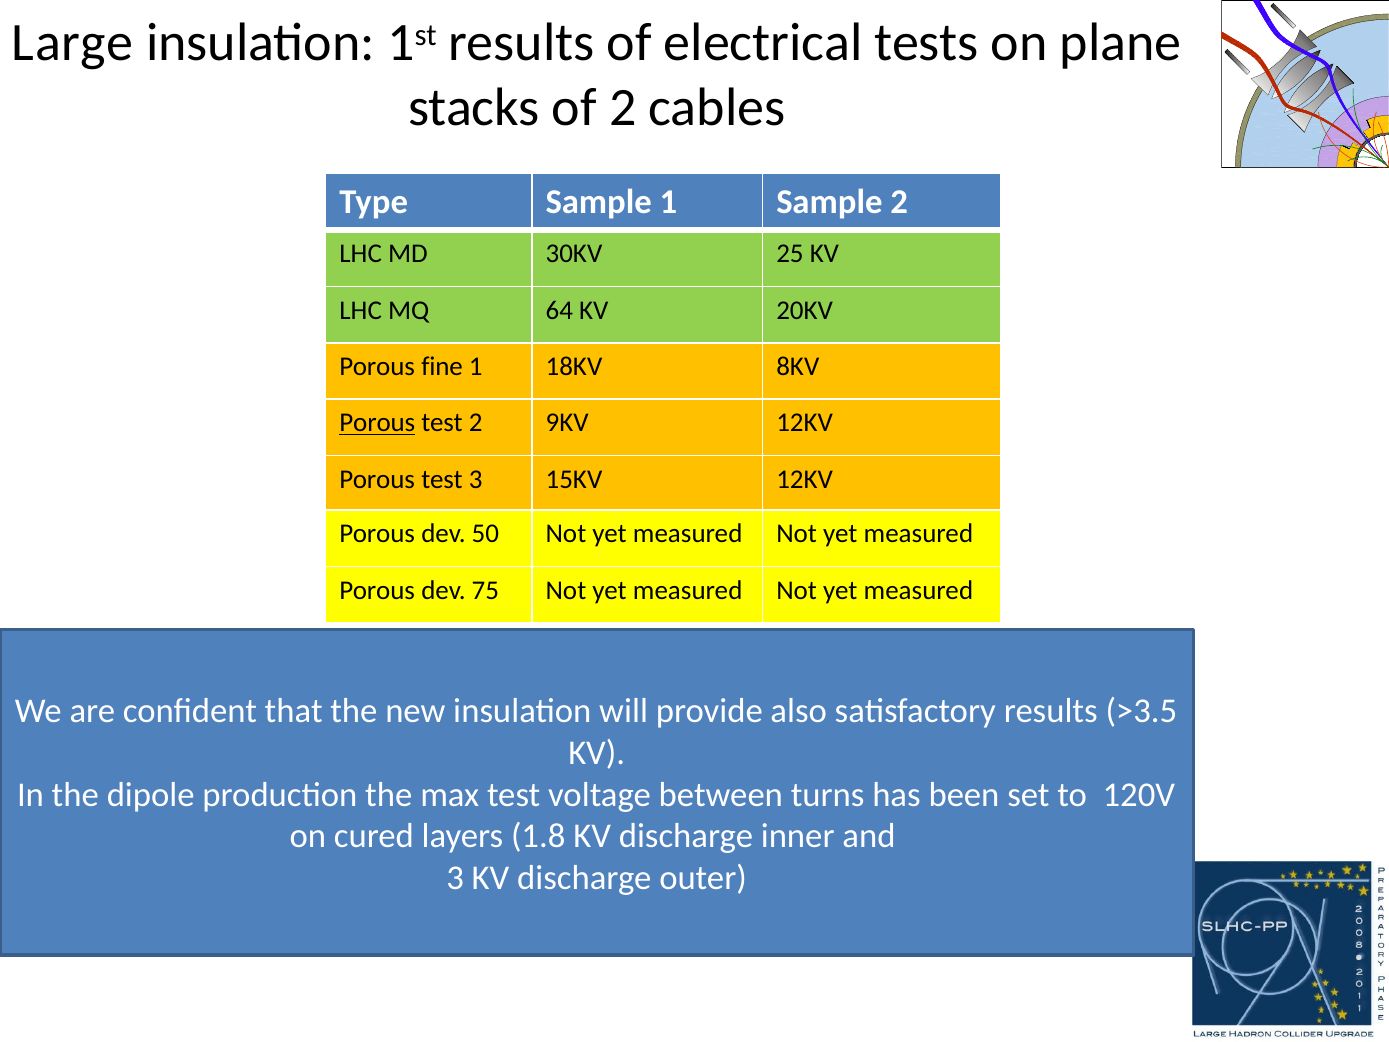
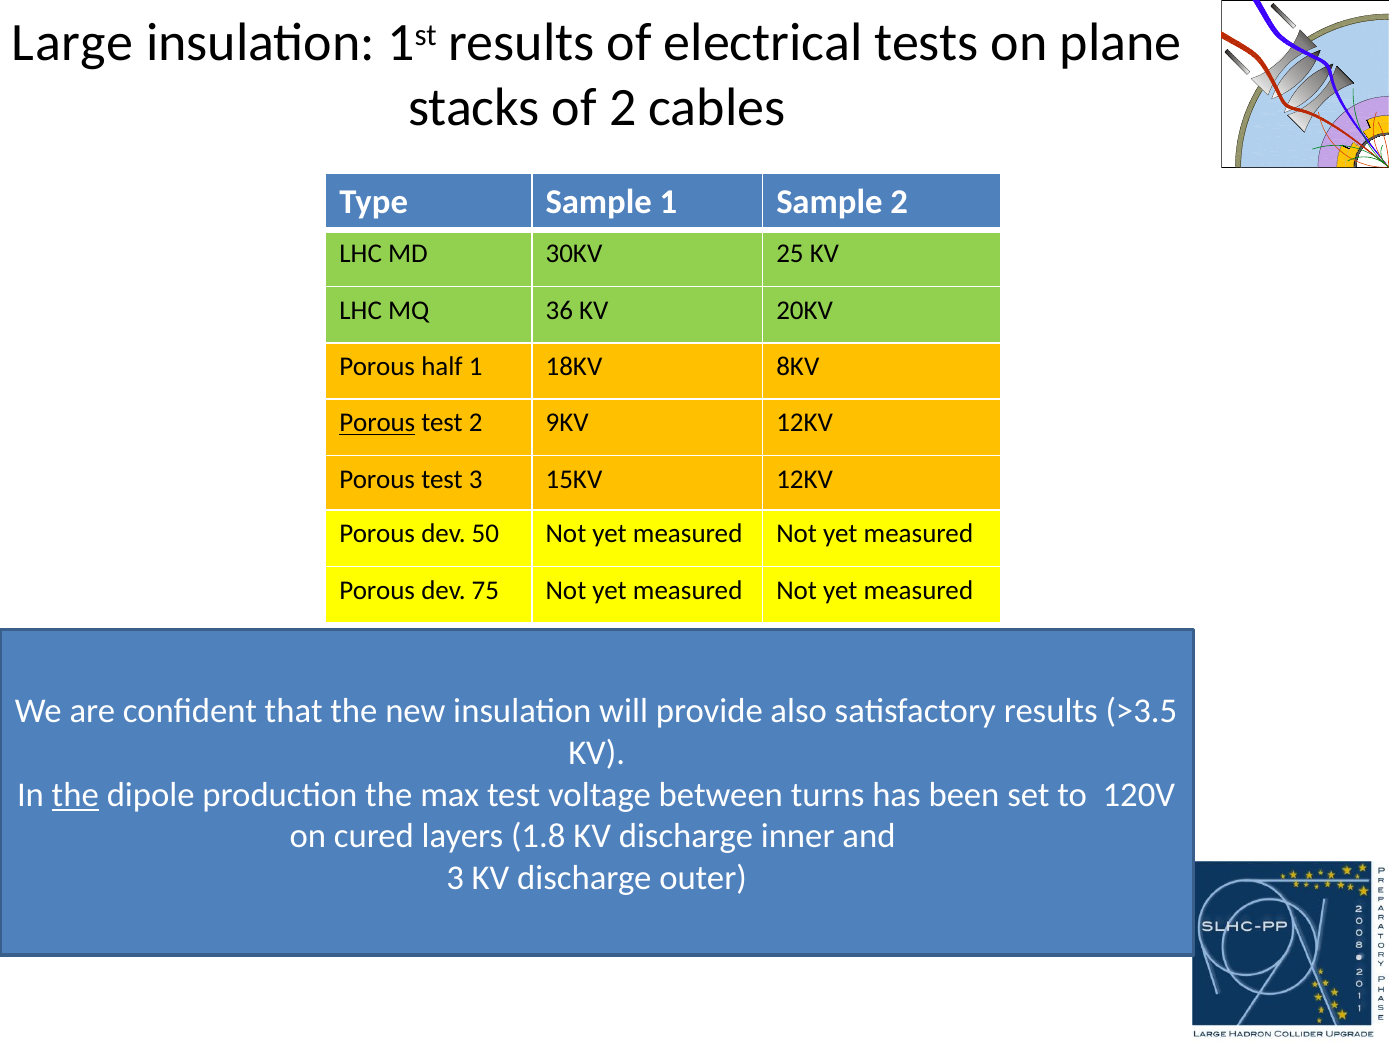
64: 64 -> 36
fine: fine -> half
the at (75, 795) underline: none -> present
